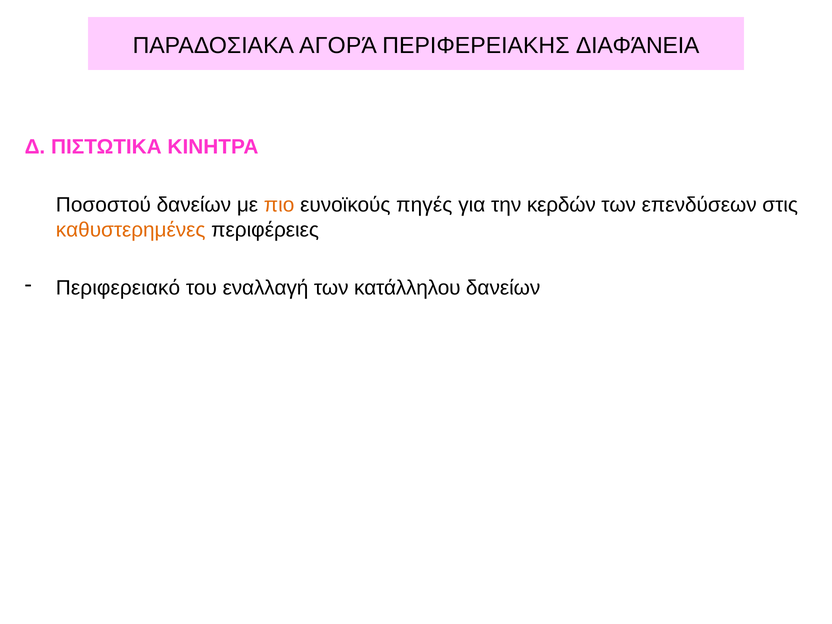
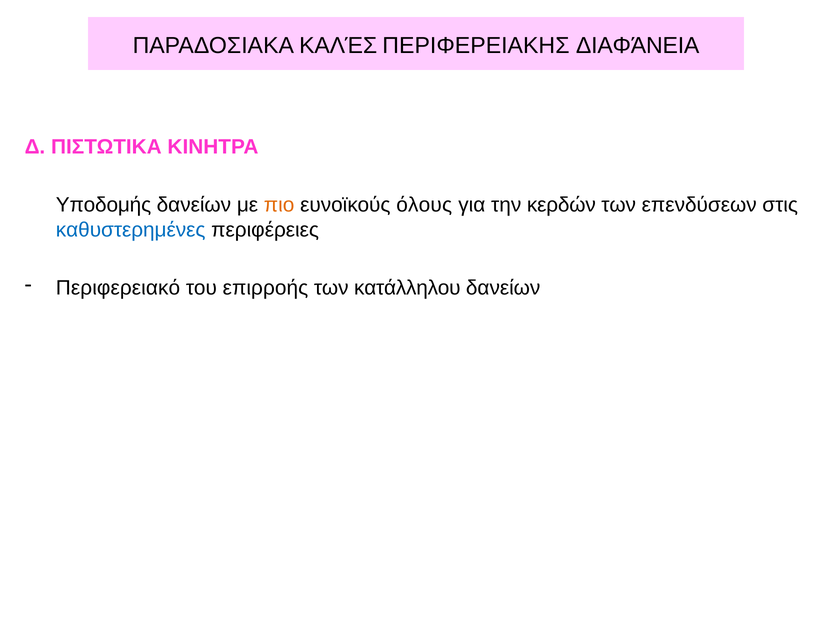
ΑΓΟΡΆ: ΑΓΟΡΆ -> ΚΑΛΈΣ
Ποσοστού: Ποσοστού -> Υποδομής
πηγές: πηγές -> όλους
καθυστερημένες colour: orange -> blue
εναλλαγή: εναλλαγή -> επιρροής
